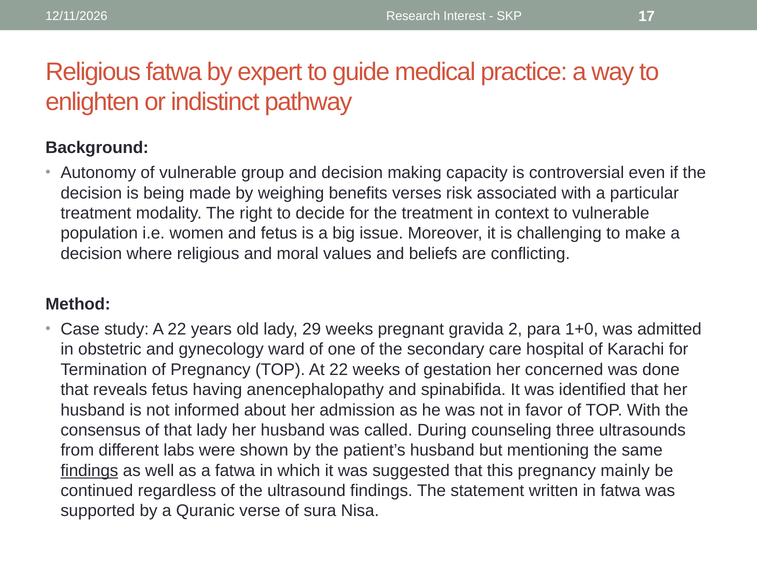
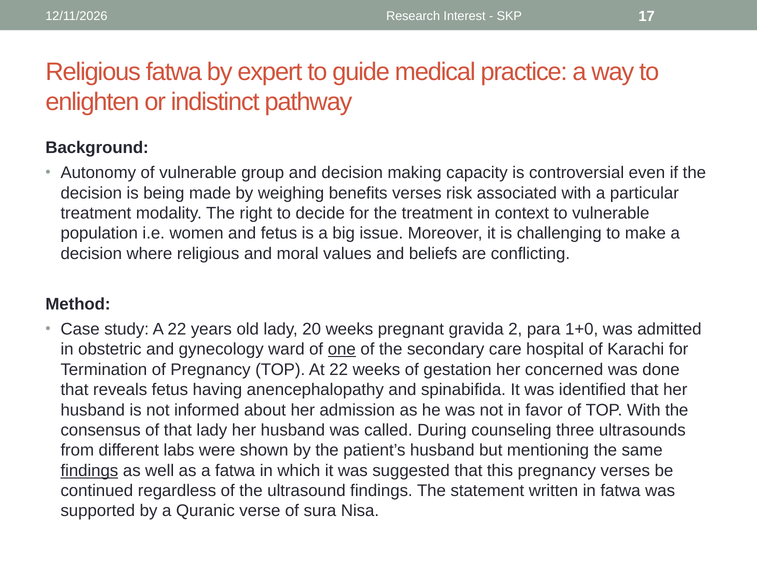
29: 29 -> 20
one underline: none -> present
pregnancy mainly: mainly -> verses
